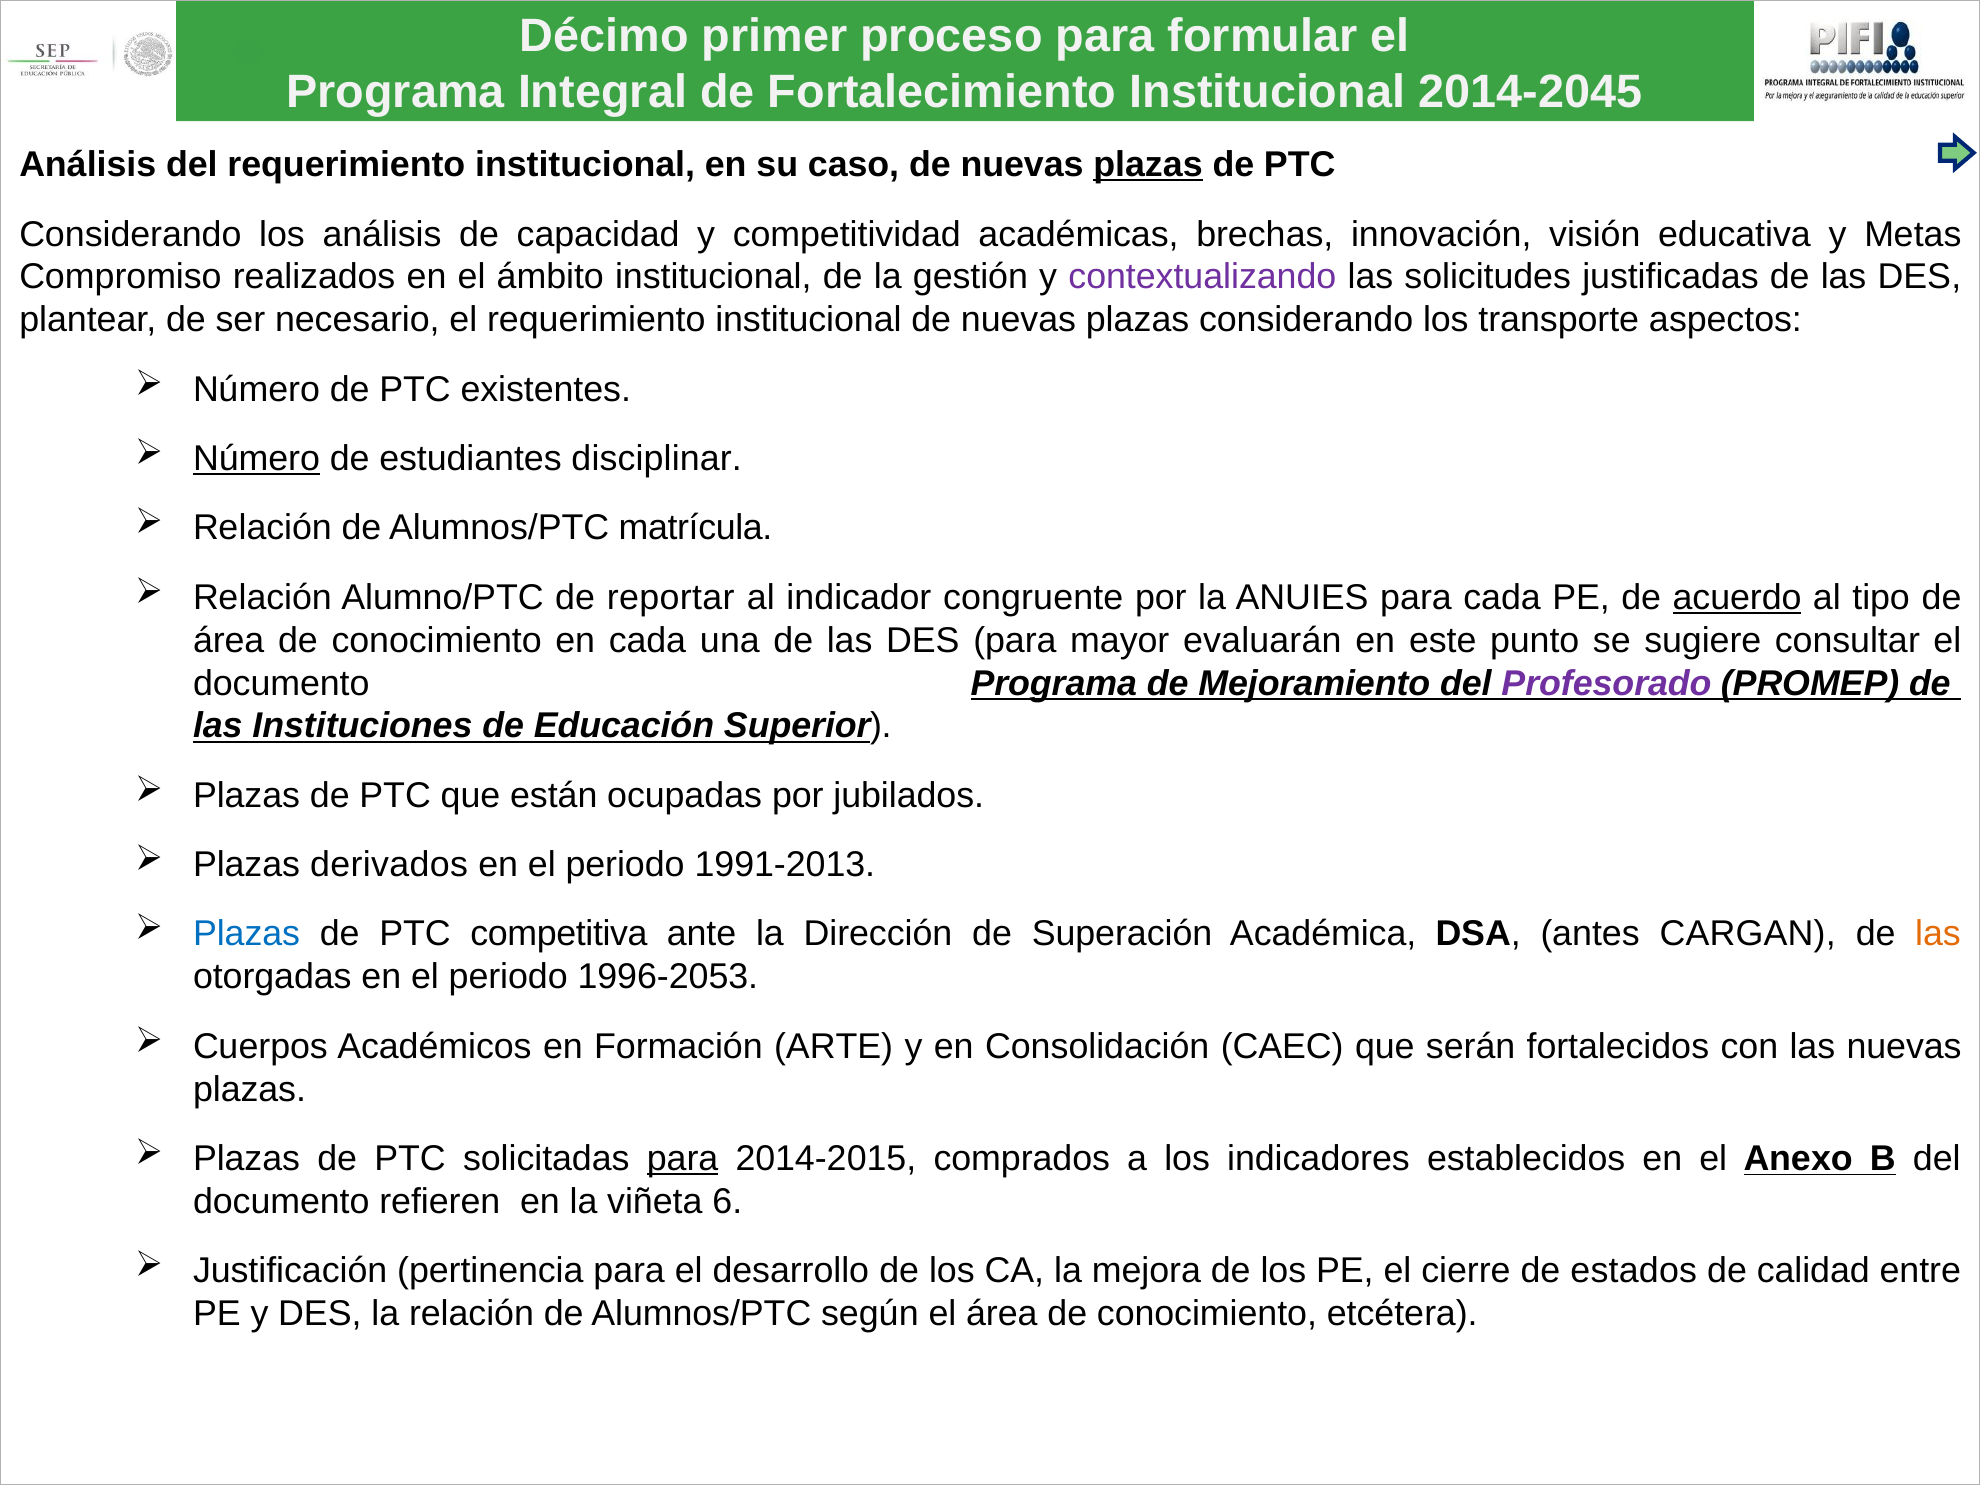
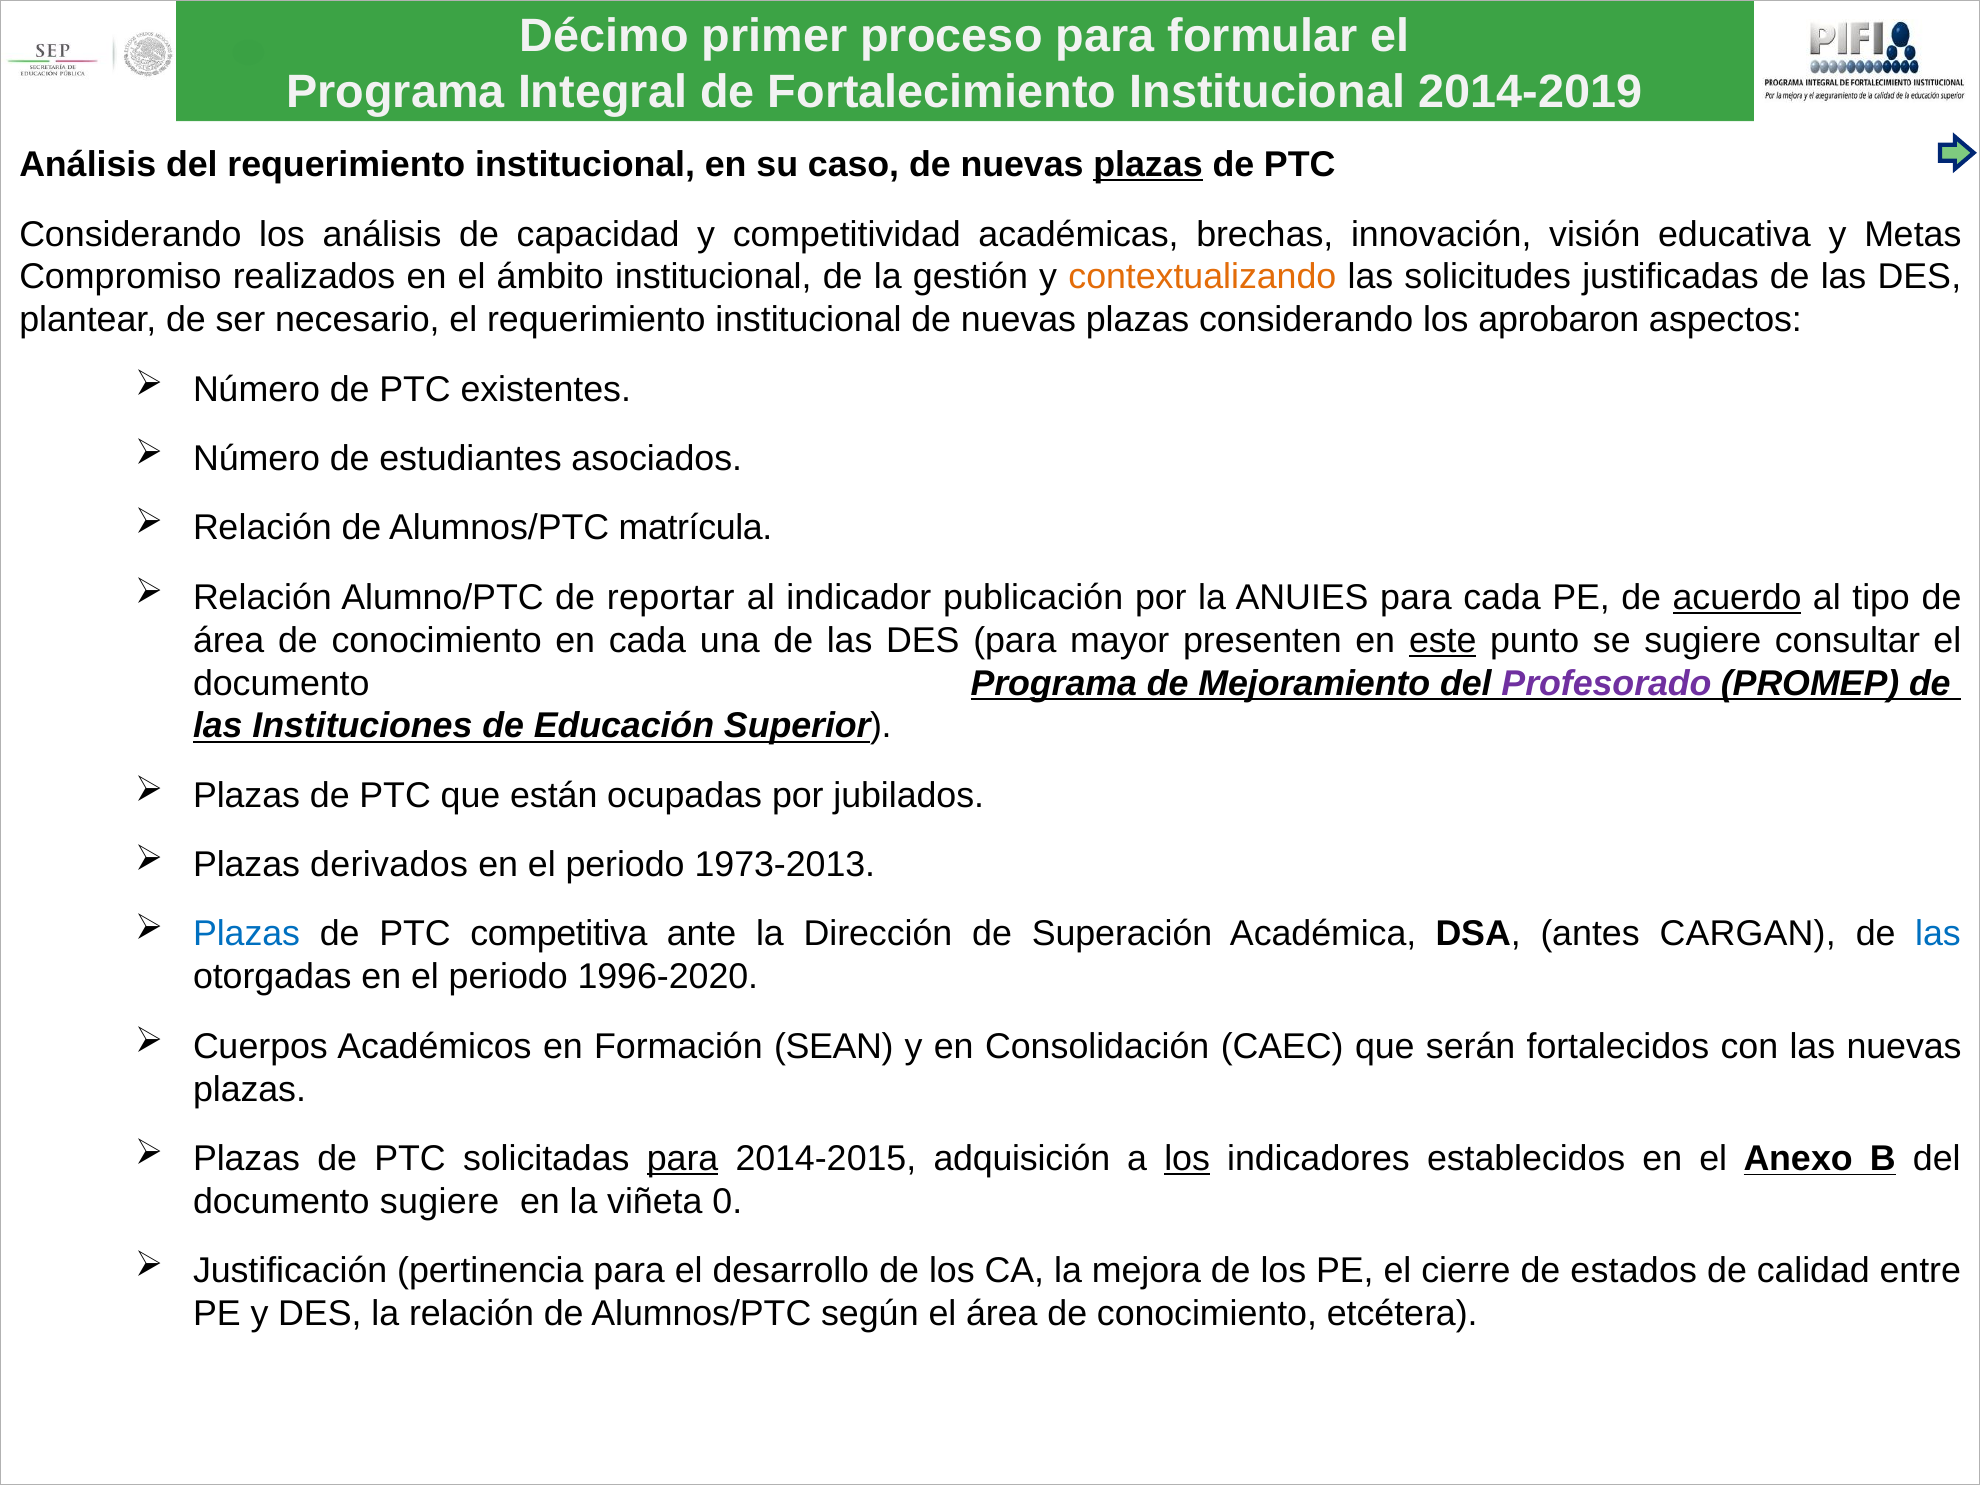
2014-2045: 2014-2045 -> 2014-2019
contextualizando colour: purple -> orange
transporte: transporte -> aprobaron
Número at (256, 459) underline: present -> none
disciplinar: disciplinar -> asociados
congruente: congruente -> publicación
evaluarán: evaluarán -> presenten
este underline: none -> present
1991-2013: 1991-2013 -> 1973-2013
las at (1938, 934) colour: orange -> blue
1996-2053: 1996-2053 -> 1996-2020
ARTE: ARTE -> SEAN
comprados: comprados -> adquisición
los at (1187, 1159) underline: none -> present
documento refieren: refieren -> sugiere
6: 6 -> 0
